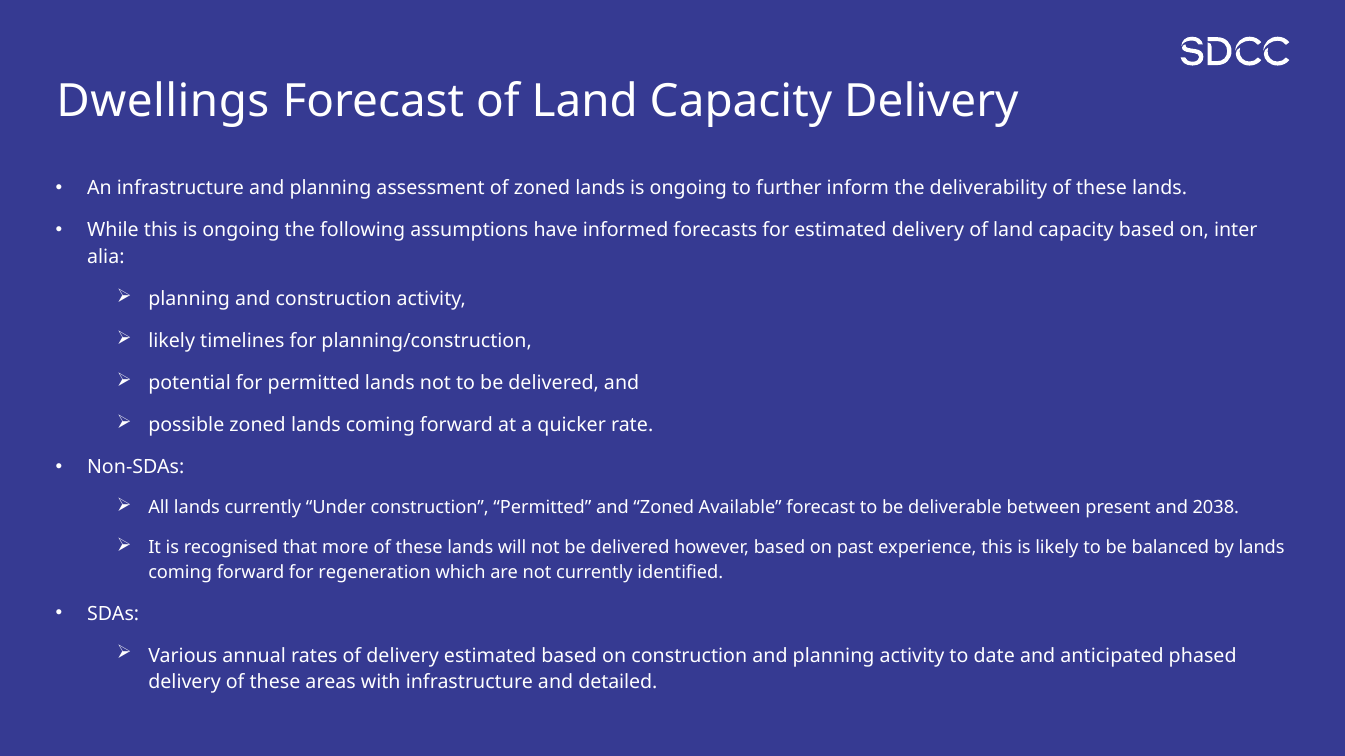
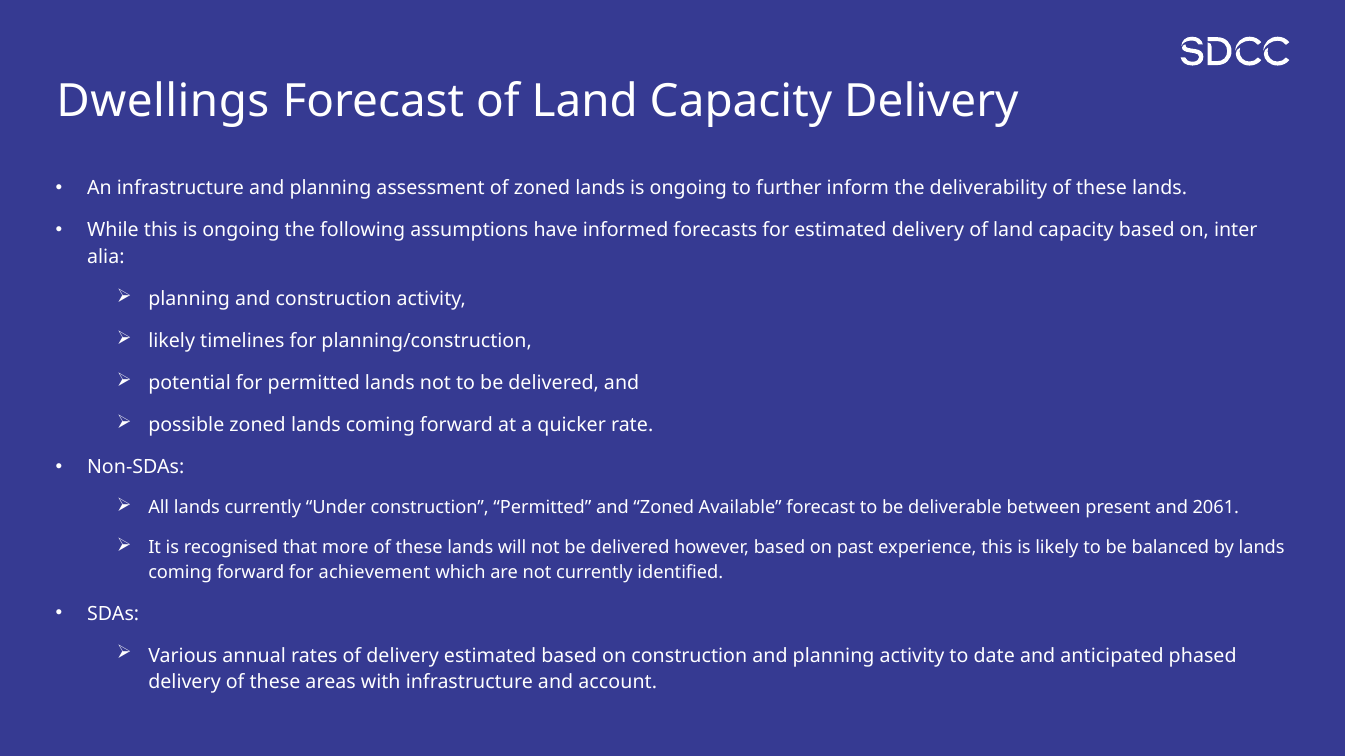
2038: 2038 -> 2061
regeneration: regeneration -> achievement
detailed: detailed -> account
